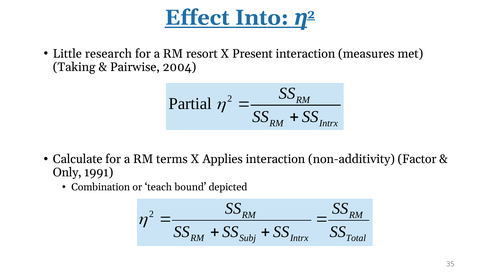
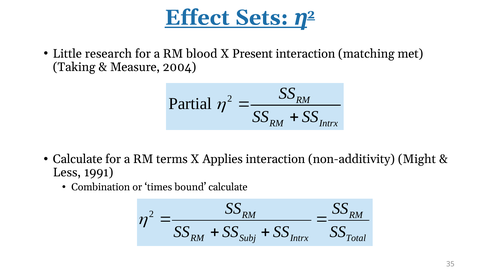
Into: Into -> Sets
resort: resort -> blood
measures: measures -> matching
Pairwise: Pairwise -> Measure
Factor: Factor -> Might
Only: Only -> Less
teach: teach -> times
bound depicted: depicted -> calculate
